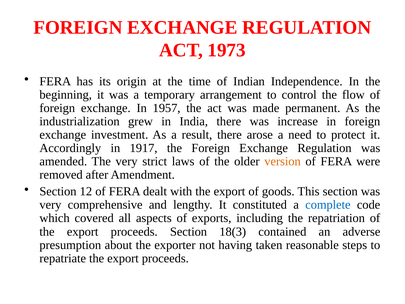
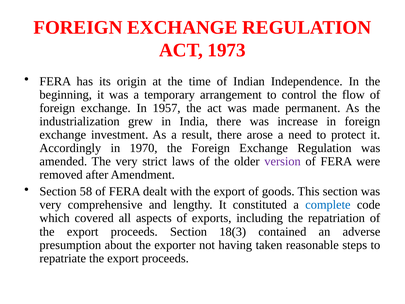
1917: 1917 -> 1970
version colour: orange -> purple
12: 12 -> 58
